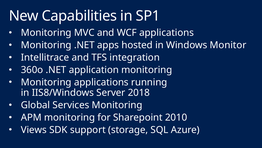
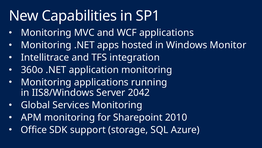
2018: 2018 -> 2042
Views: Views -> Office
